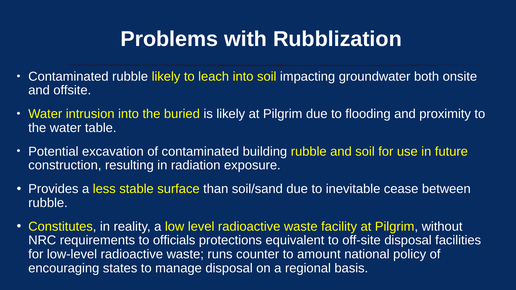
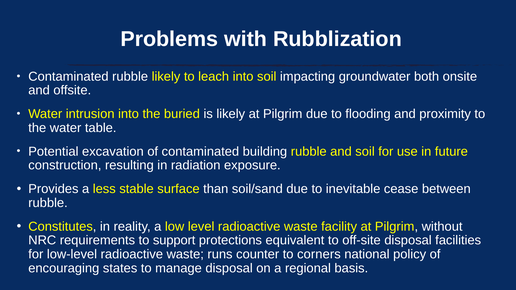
officials: officials -> support
amount: amount -> corners
